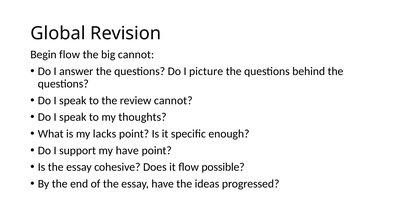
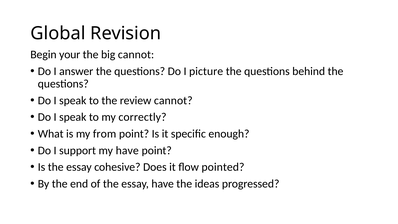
Begin flow: flow -> your
thoughts: thoughts -> correctly
lacks: lacks -> from
possible: possible -> pointed
